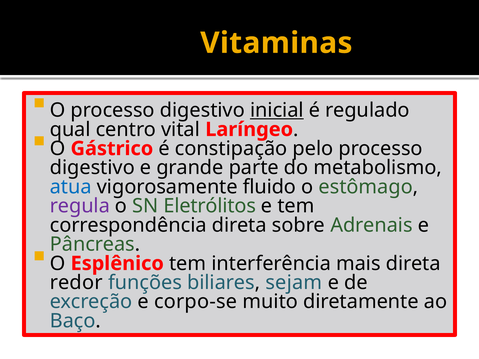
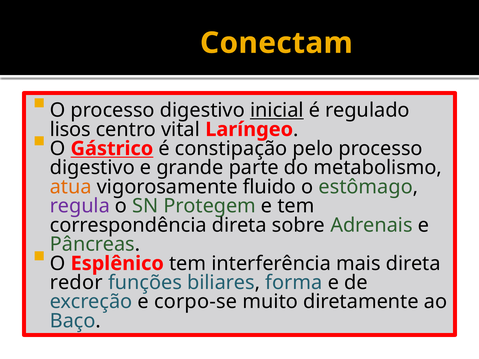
Vitaminas: Vitaminas -> Conectam
qual: qual -> lisos
Gástrico underline: none -> present
atua colour: blue -> orange
Eletrólitos: Eletrólitos -> Protegem
sejam: sejam -> forma
